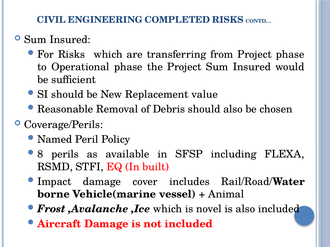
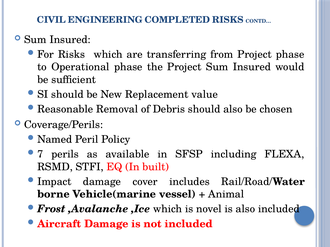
8: 8 -> 7
